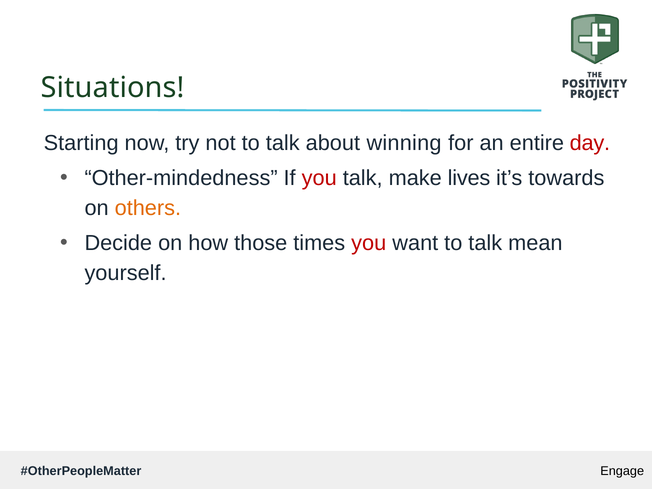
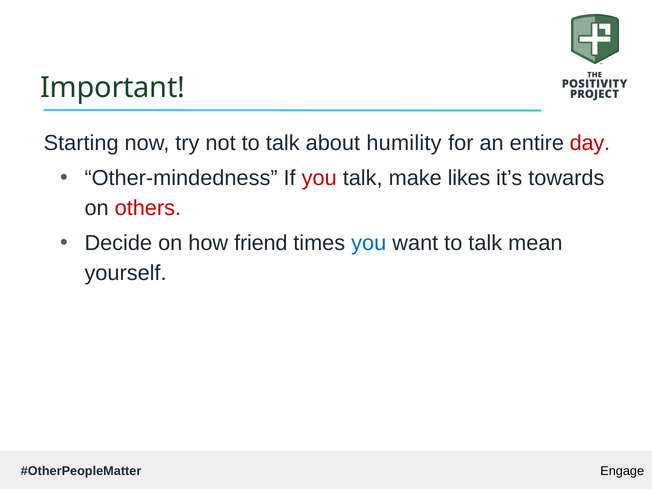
Situations: Situations -> Important
winning: winning -> humility
lives: lives -> likes
others colour: orange -> red
those: those -> friend
you at (369, 243) colour: red -> blue
